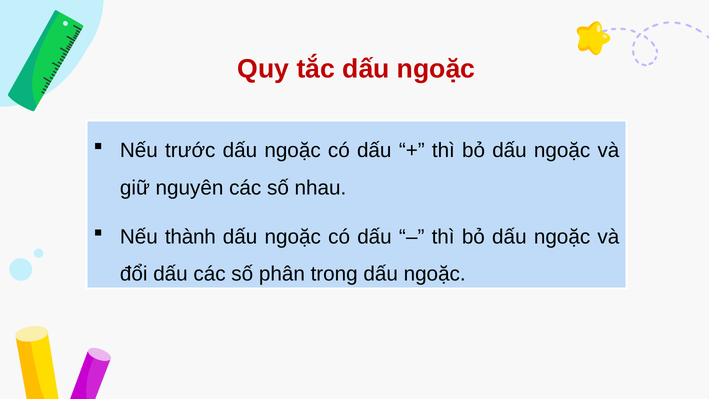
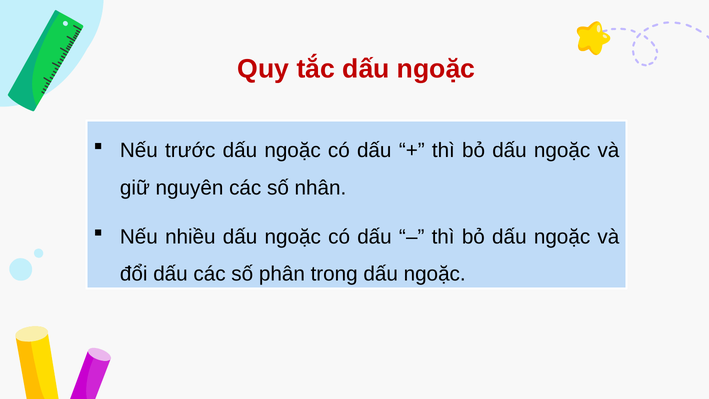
nhau: nhau -> nhân
thành: thành -> nhiều
